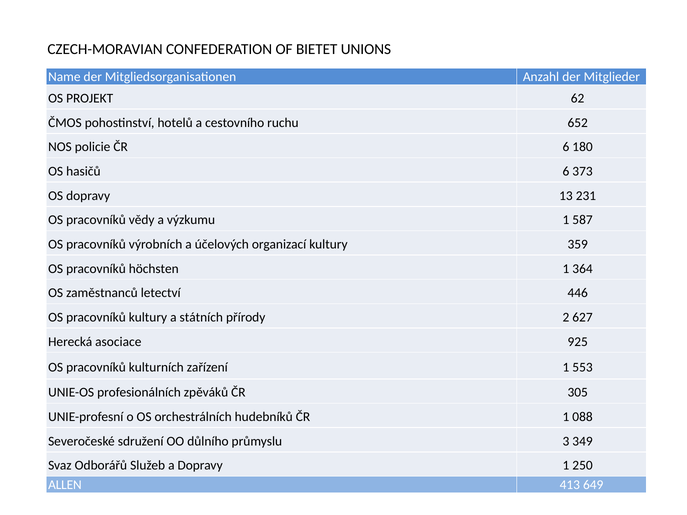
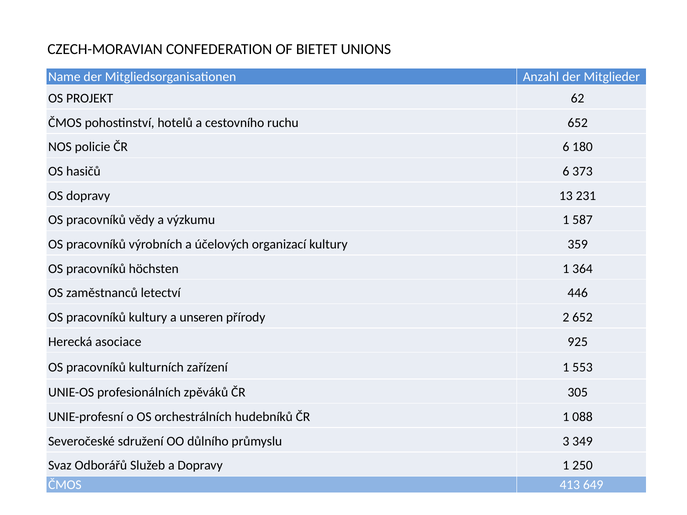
státních: státních -> unseren
2 627: 627 -> 652
ALLEN at (65, 485): ALLEN -> ČMOS
